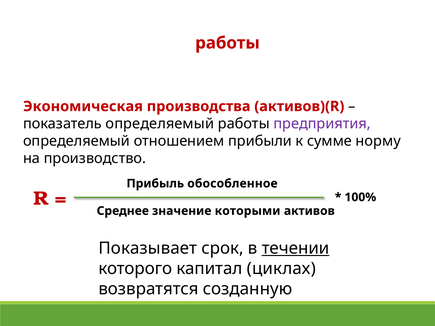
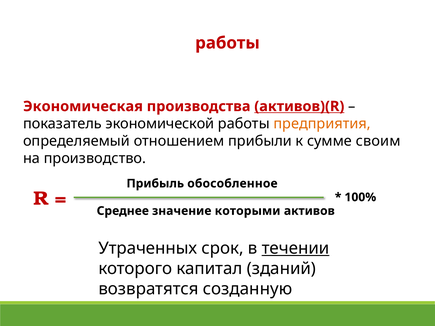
активов)(R underline: none -> present
показатель определяемый: определяемый -> экономической
предприятия at (322, 124) colour: purple -> orange
норму: норму -> своим
Показывает: Показывает -> Утраченных
циклах: циклах -> зданий
